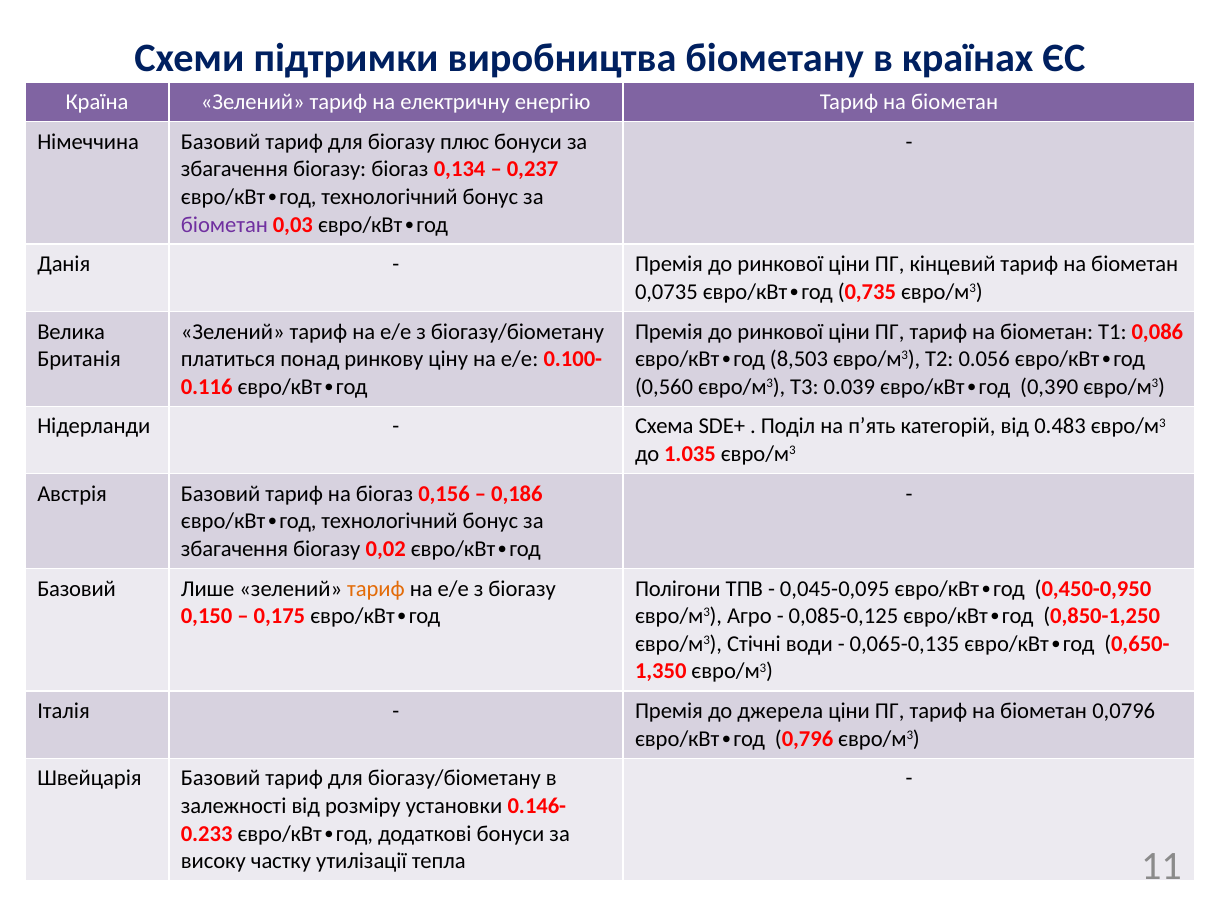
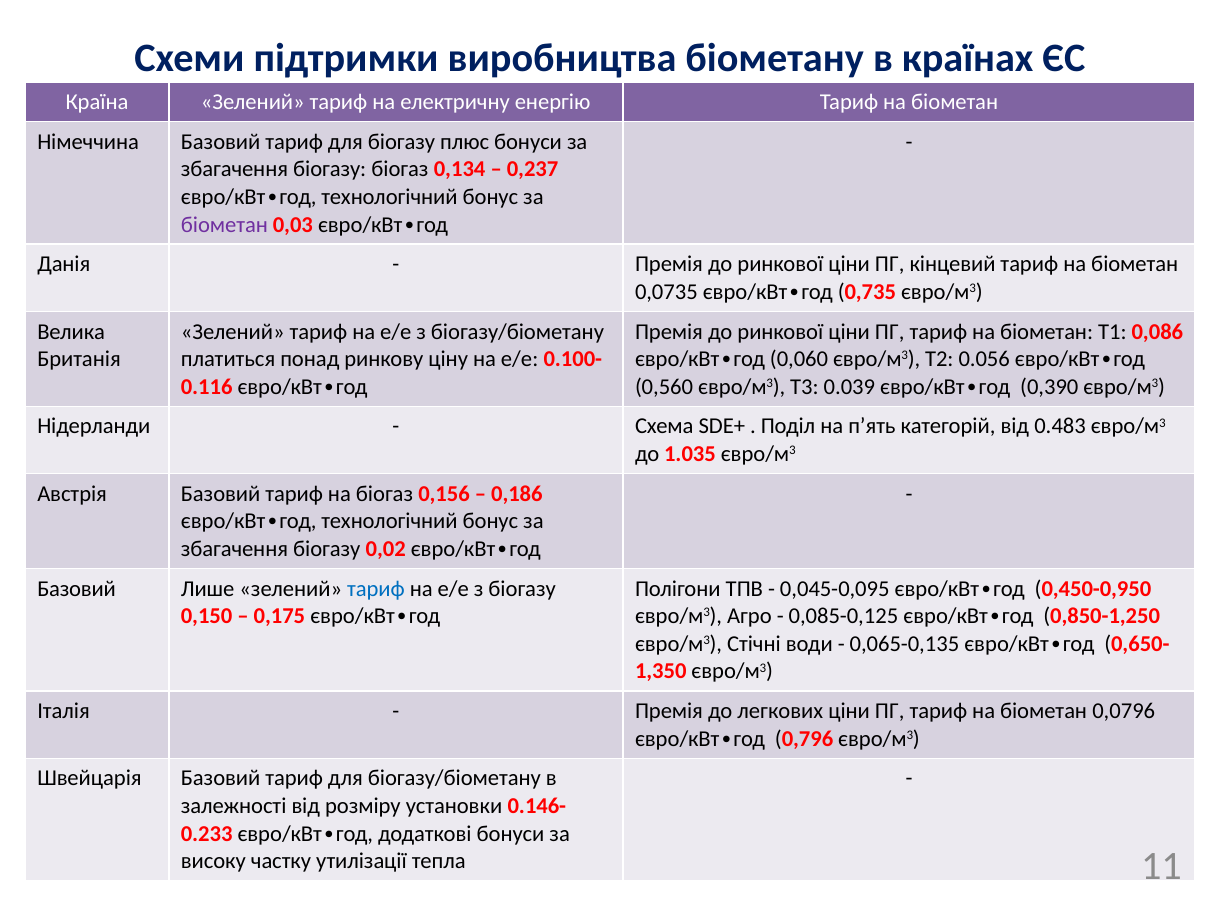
8,503: 8,503 -> 0,060
тариф at (376, 589) colour: orange -> blue
джерела: джерела -> легкових
